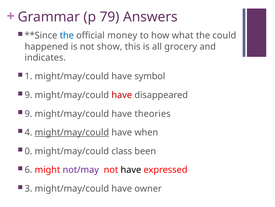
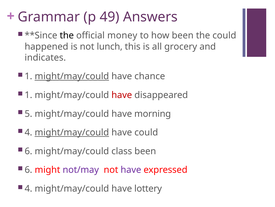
79: 79 -> 49
the at (67, 35) colour: blue -> black
how what: what -> been
show: show -> lunch
might/may/could at (72, 76) underline: none -> present
symbol: symbol -> chance
9 at (28, 95): 9 -> 1
9 at (28, 113): 9 -> 5
theories: theories -> morning
have when: when -> could
0 at (28, 151): 0 -> 6
have at (131, 169) colour: black -> purple
3 at (28, 188): 3 -> 4
owner: owner -> lottery
